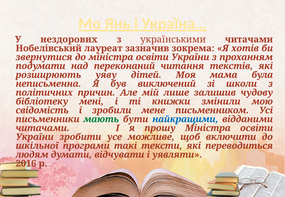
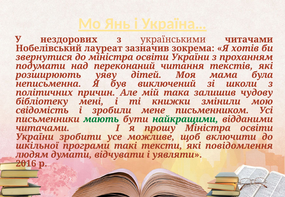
лише: лише -> така
найкращими colour: blue -> green
переводиться: переводиться -> повідомлення
